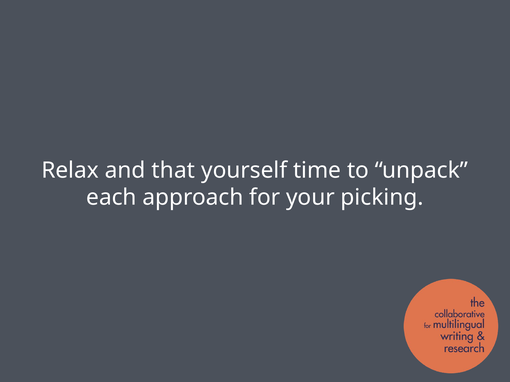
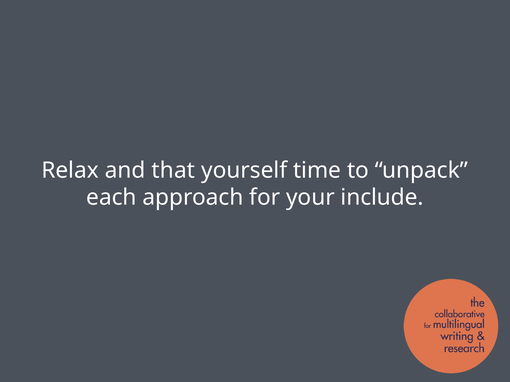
picking: picking -> include
